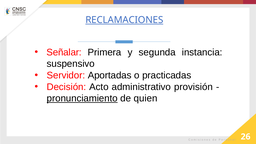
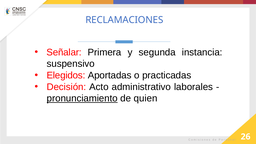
RECLAMACIONES underline: present -> none
Servidor: Servidor -> Elegidos
provisión: provisión -> laborales
